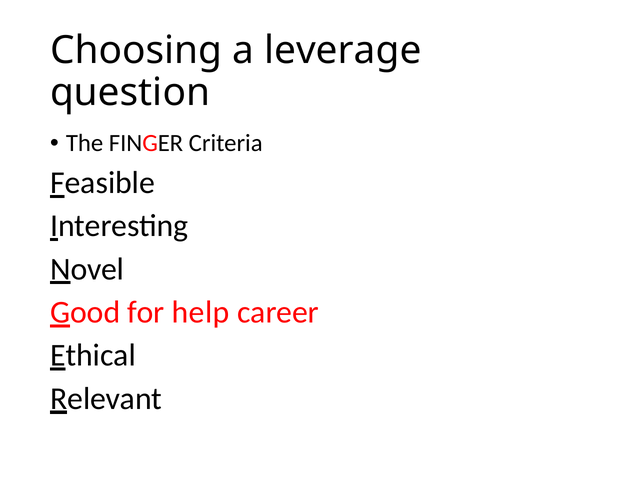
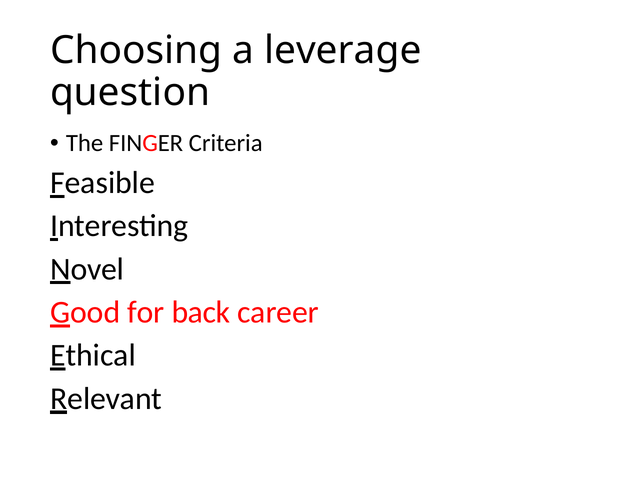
help: help -> back
